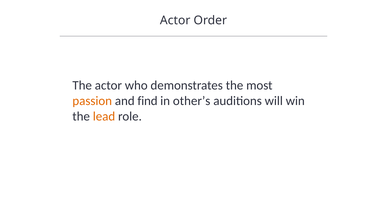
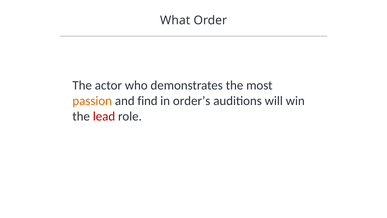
Actor at (175, 20): Actor -> What
other’s: other’s -> order’s
lead colour: orange -> red
